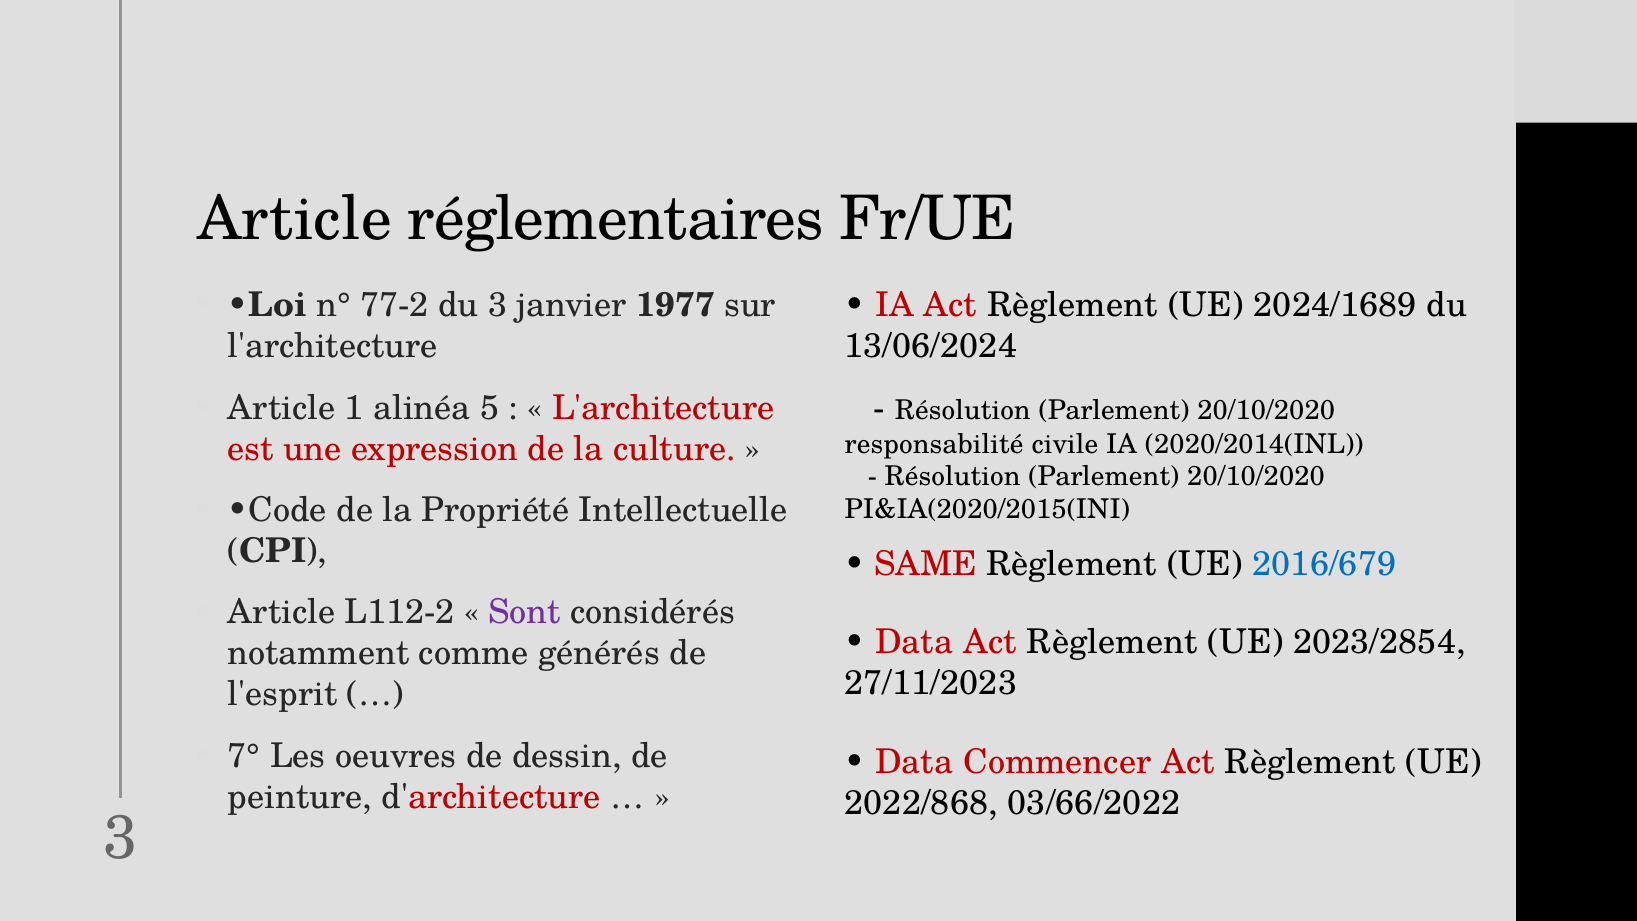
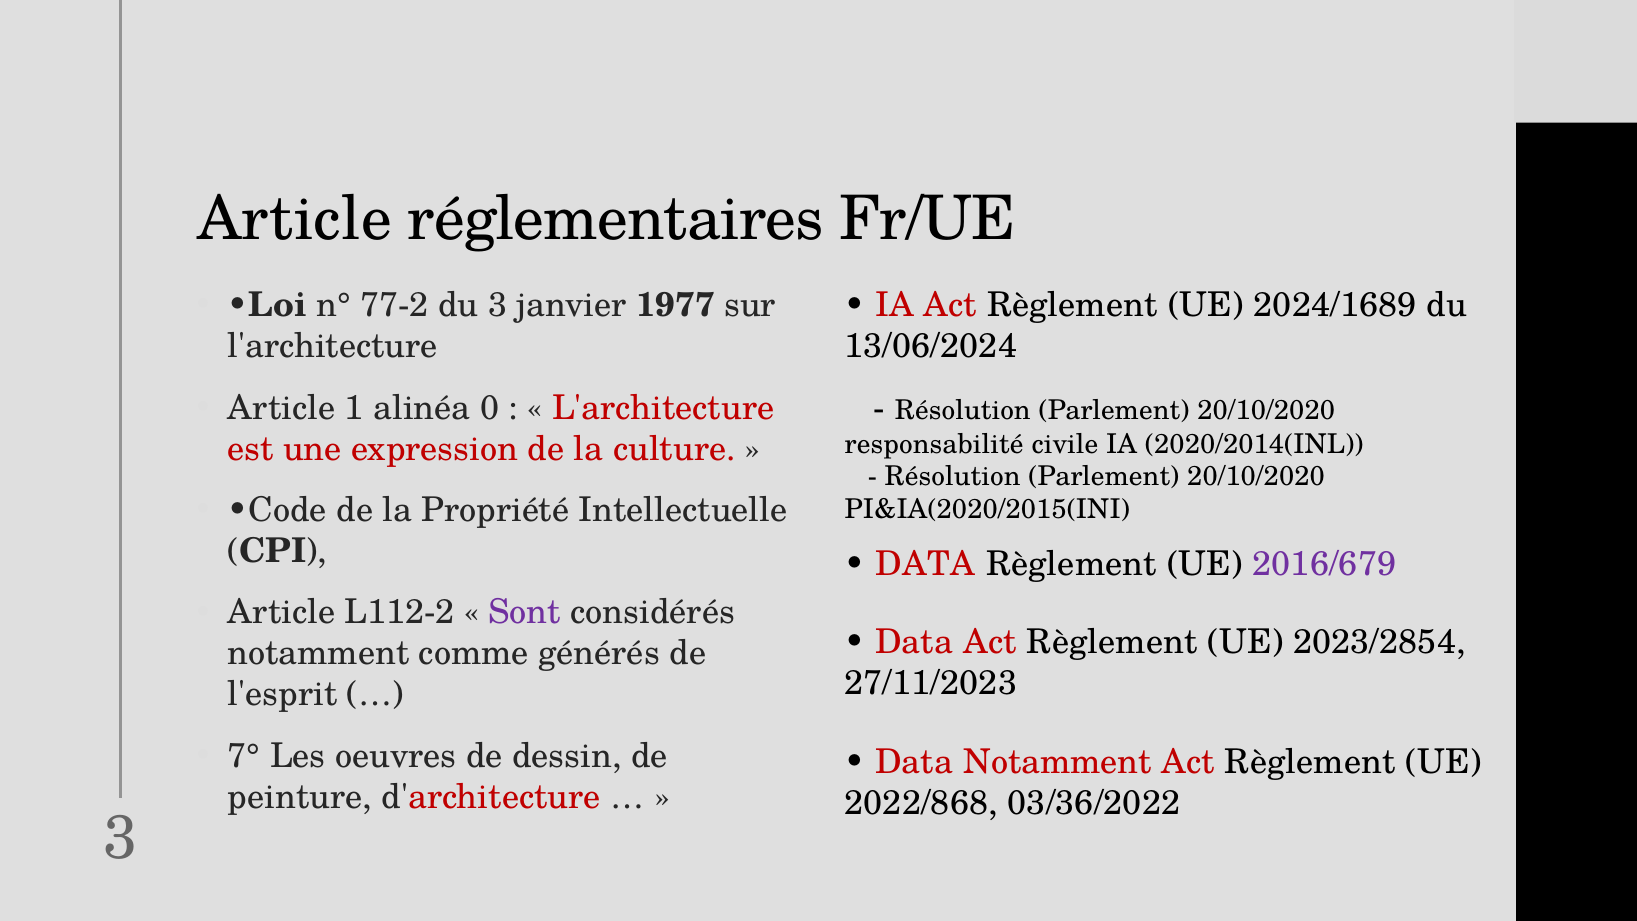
5: 5 -> 0
SAME at (926, 564): SAME -> DATA
2016/679 colour: blue -> purple
Data Commencer: Commencer -> Notamment
03/66/2022: 03/66/2022 -> 03/36/2022
